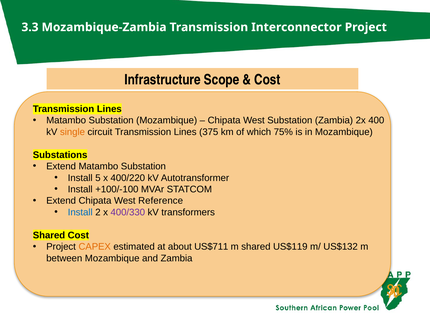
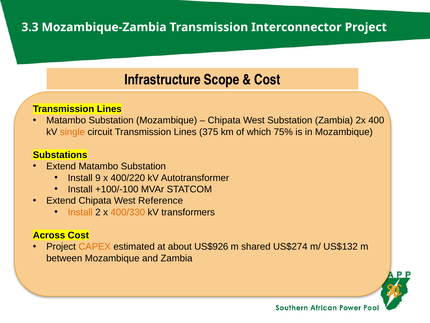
5: 5 -> 9
Install at (80, 212) colour: blue -> orange
400/330 colour: purple -> orange
Shared at (49, 235): Shared -> Across
US$711: US$711 -> US$926
US$119: US$119 -> US$274
